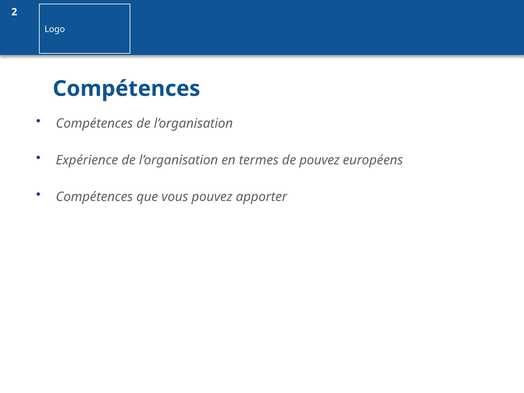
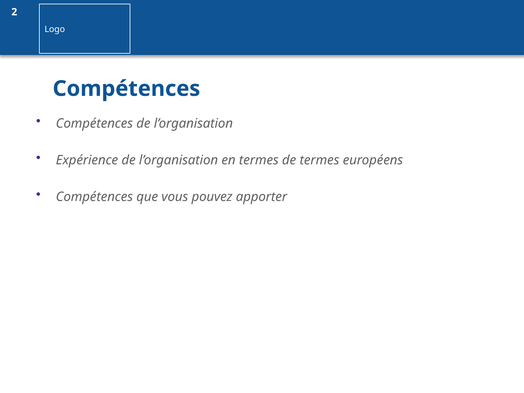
de pouvez: pouvez -> termes
